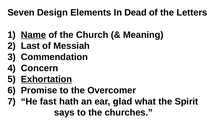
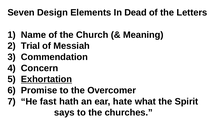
Name underline: present -> none
Last: Last -> Trial
glad: glad -> hate
